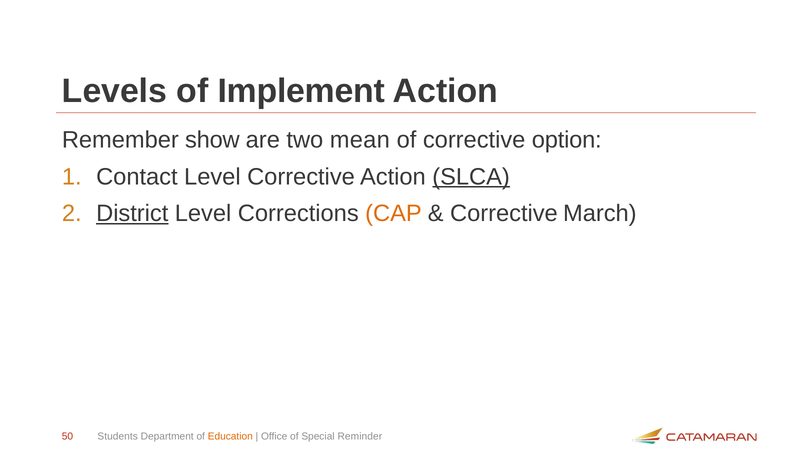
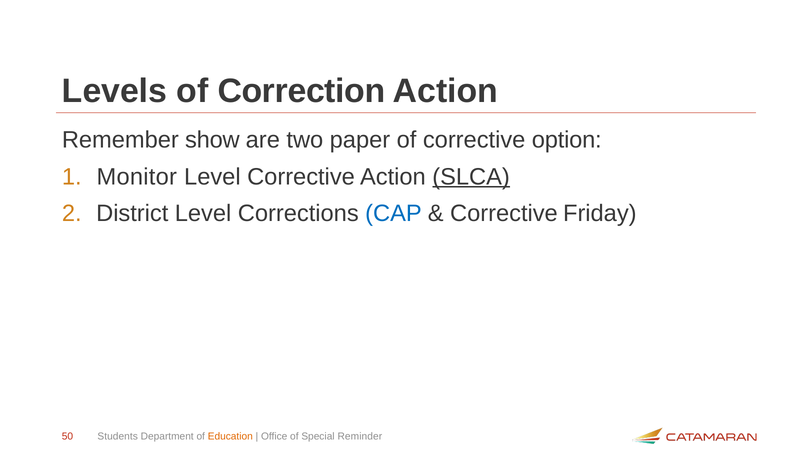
Implement: Implement -> Correction
mean: mean -> paper
Contact: Contact -> Monitor
District underline: present -> none
CAP colour: orange -> blue
March: March -> Friday
